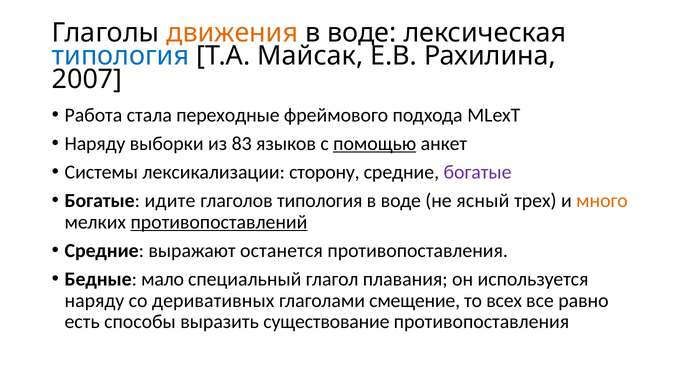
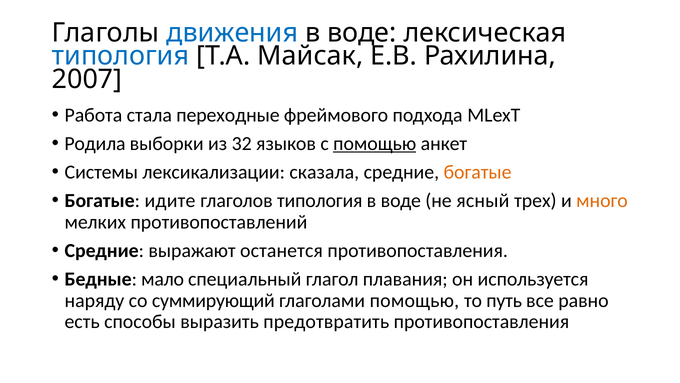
движения colour: orange -> blue
Наряду at (95, 143): Наряду -> Родила
83: 83 -> 32
сторону: сторону -> сказала
богатые at (478, 172) colour: purple -> orange
противопоставлений underline: present -> none
деривативных: деривативных -> суммирующий
глаголами смещение: смещение -> помощью
всех: всех -> путь
существование: существование -> предотвратить
